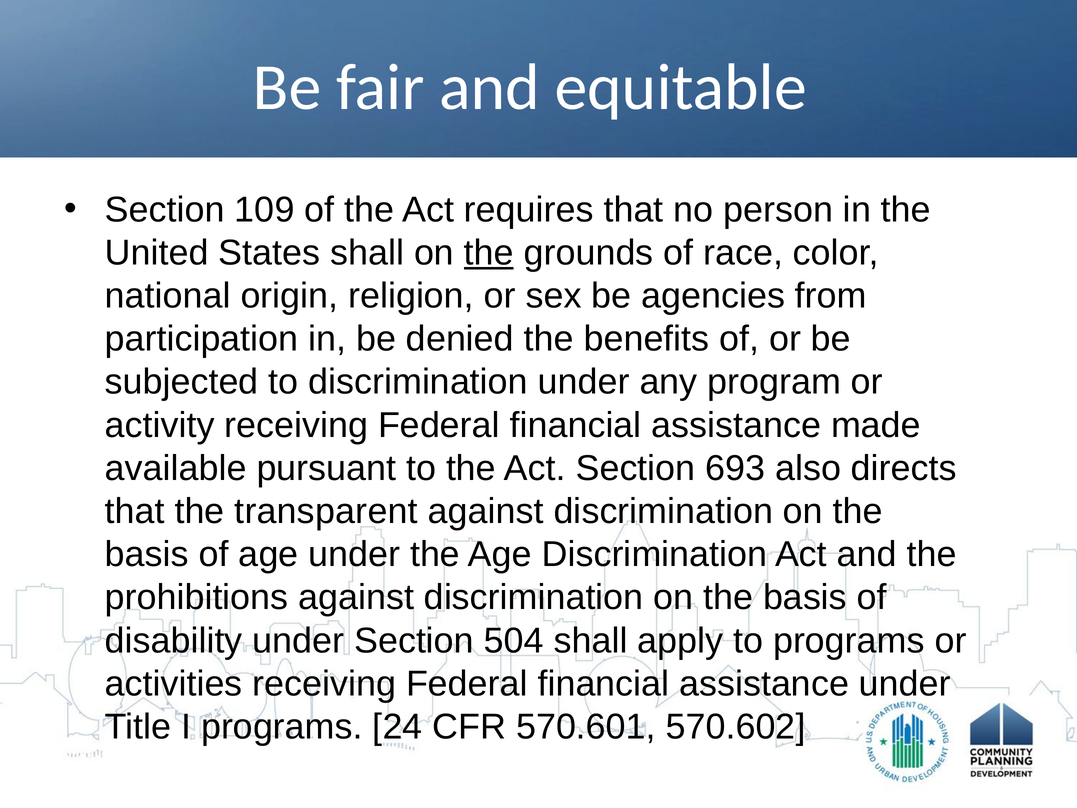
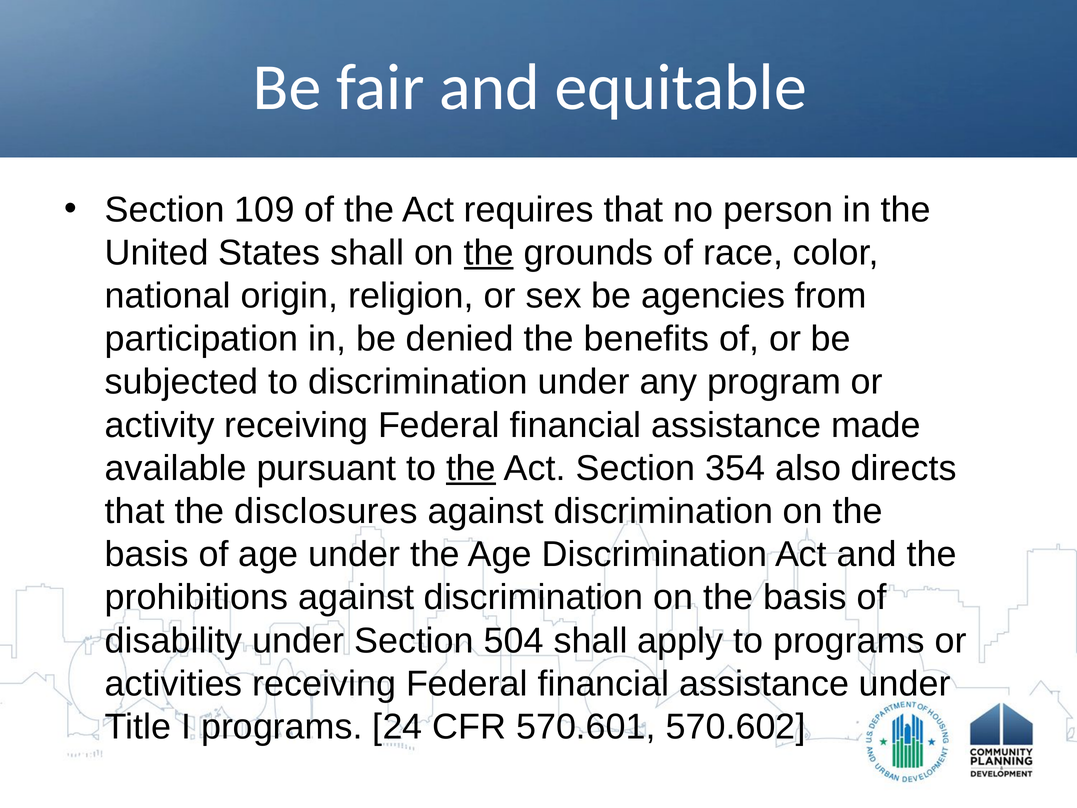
the at (471, 468) underline: none -> present
693: 693 -> 354
transparent: transparent -> disclosures
